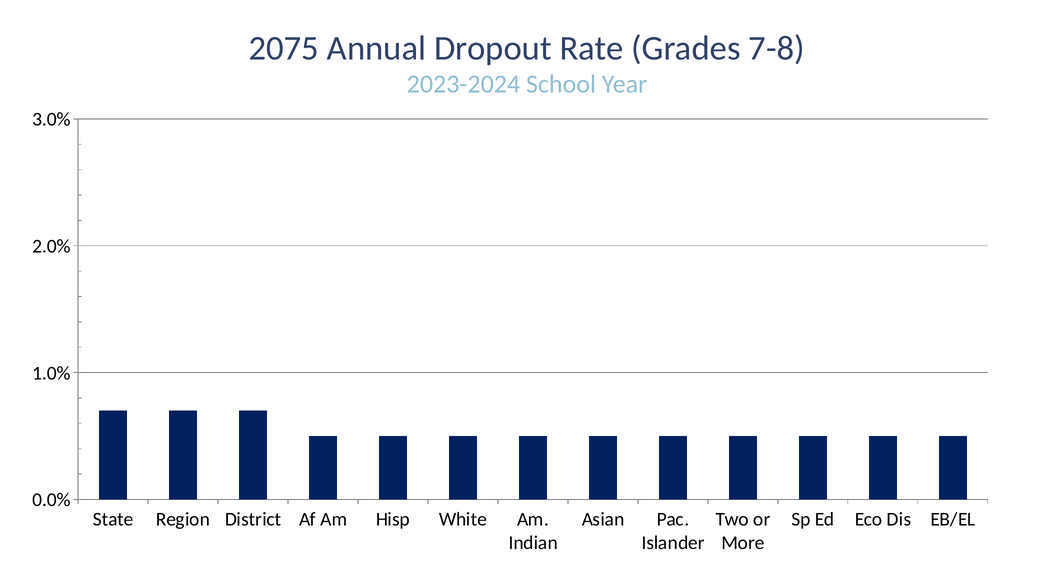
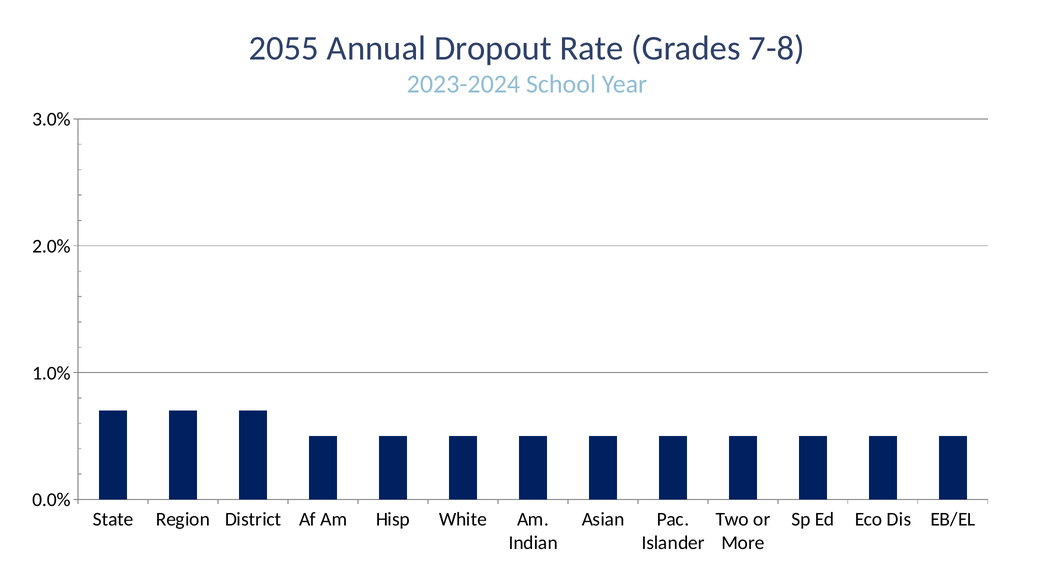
2075: 2075 -> 2055
